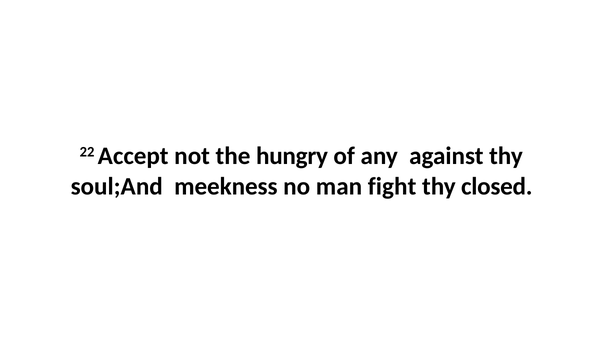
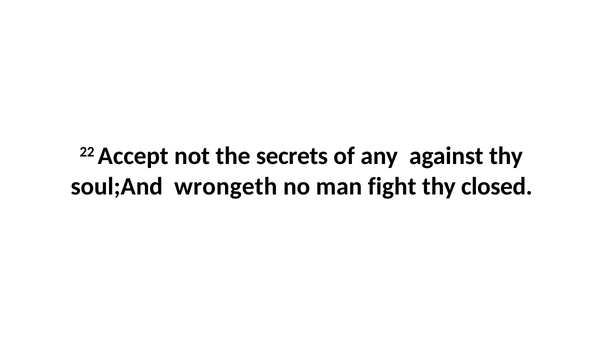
hungry: hungry -> secrets
meekness: meekness -> wrongeth
